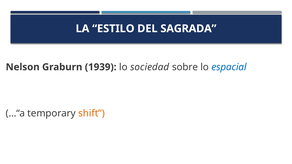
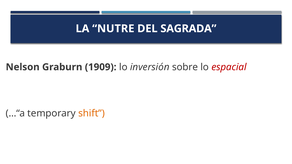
ESTILO: ESTILO -> NUTRE
1939: 1939 -> 1909
sociedad: sociedad -> inversión
espacial colour: blue -> red
